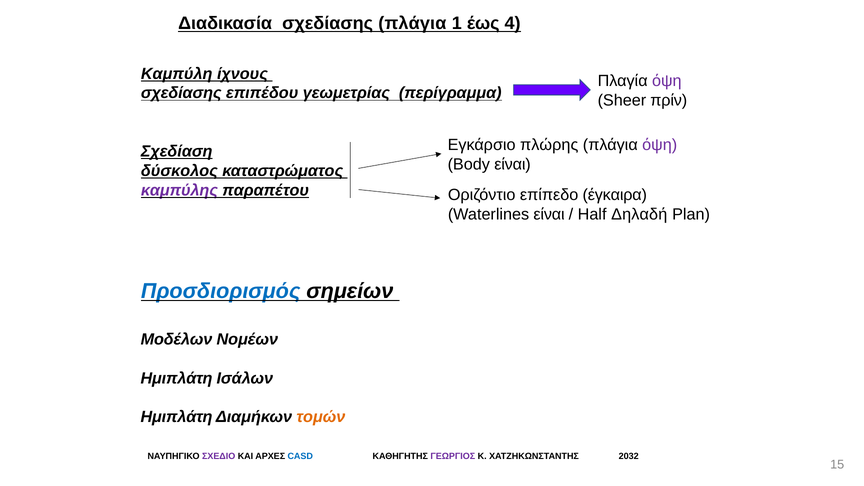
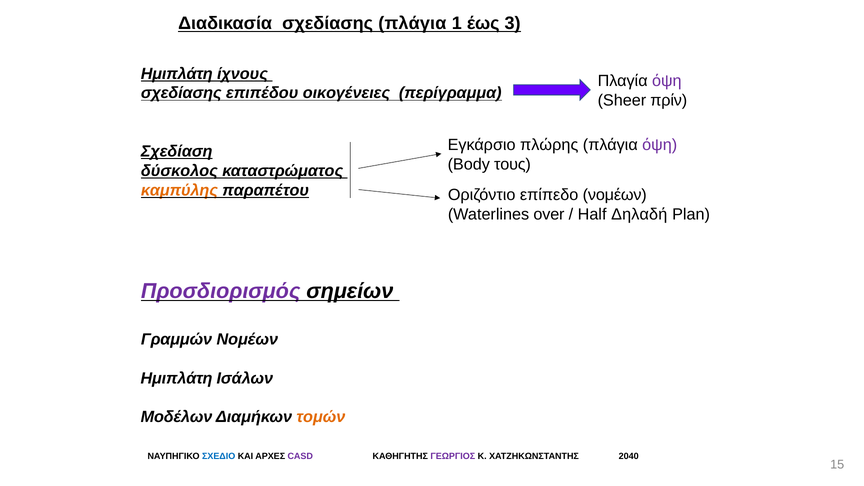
4: 4 -> 3
Καμπύλη at (177, 74): Καμπύλη -> Ημιπλάτη
γεωμετρίας: γεωμετρίας -> οικογένειες
Body είναι: είναι -> τους
καμπύλης colour: purple -> orange
επίπεδο έγκαιρα: έγκαιρα -> νομέων
Waterlines είναι: είναι -> over
Προσδιορισμός colour: blue -> purple
Μοδέλων: Μοδέλων -> Γραμμών
Ημιπλάτη at (177, 417): Ημιπλάτη -> Μοδέλων
ΣΧΕΔΙΟ colour: purple -> blue
CASD colour: blue -> purple
2032: 2032 -> 2040
